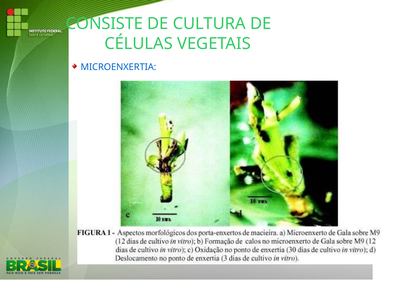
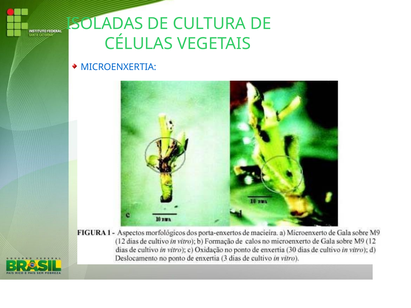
CONSISTE: CONSISTE -> ISOLADAS
